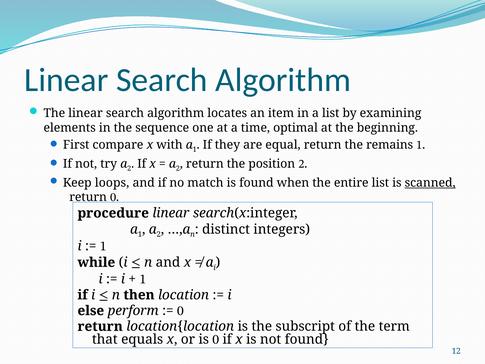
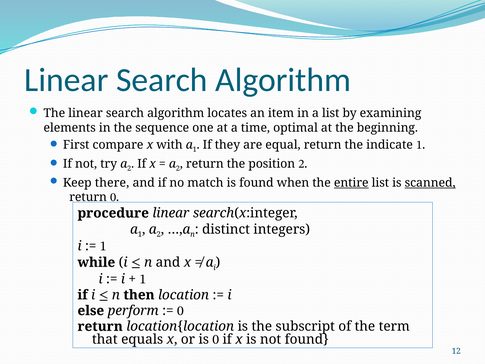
remains: remains -> indicate
loops: loops -> there
entire underline: none -> present
